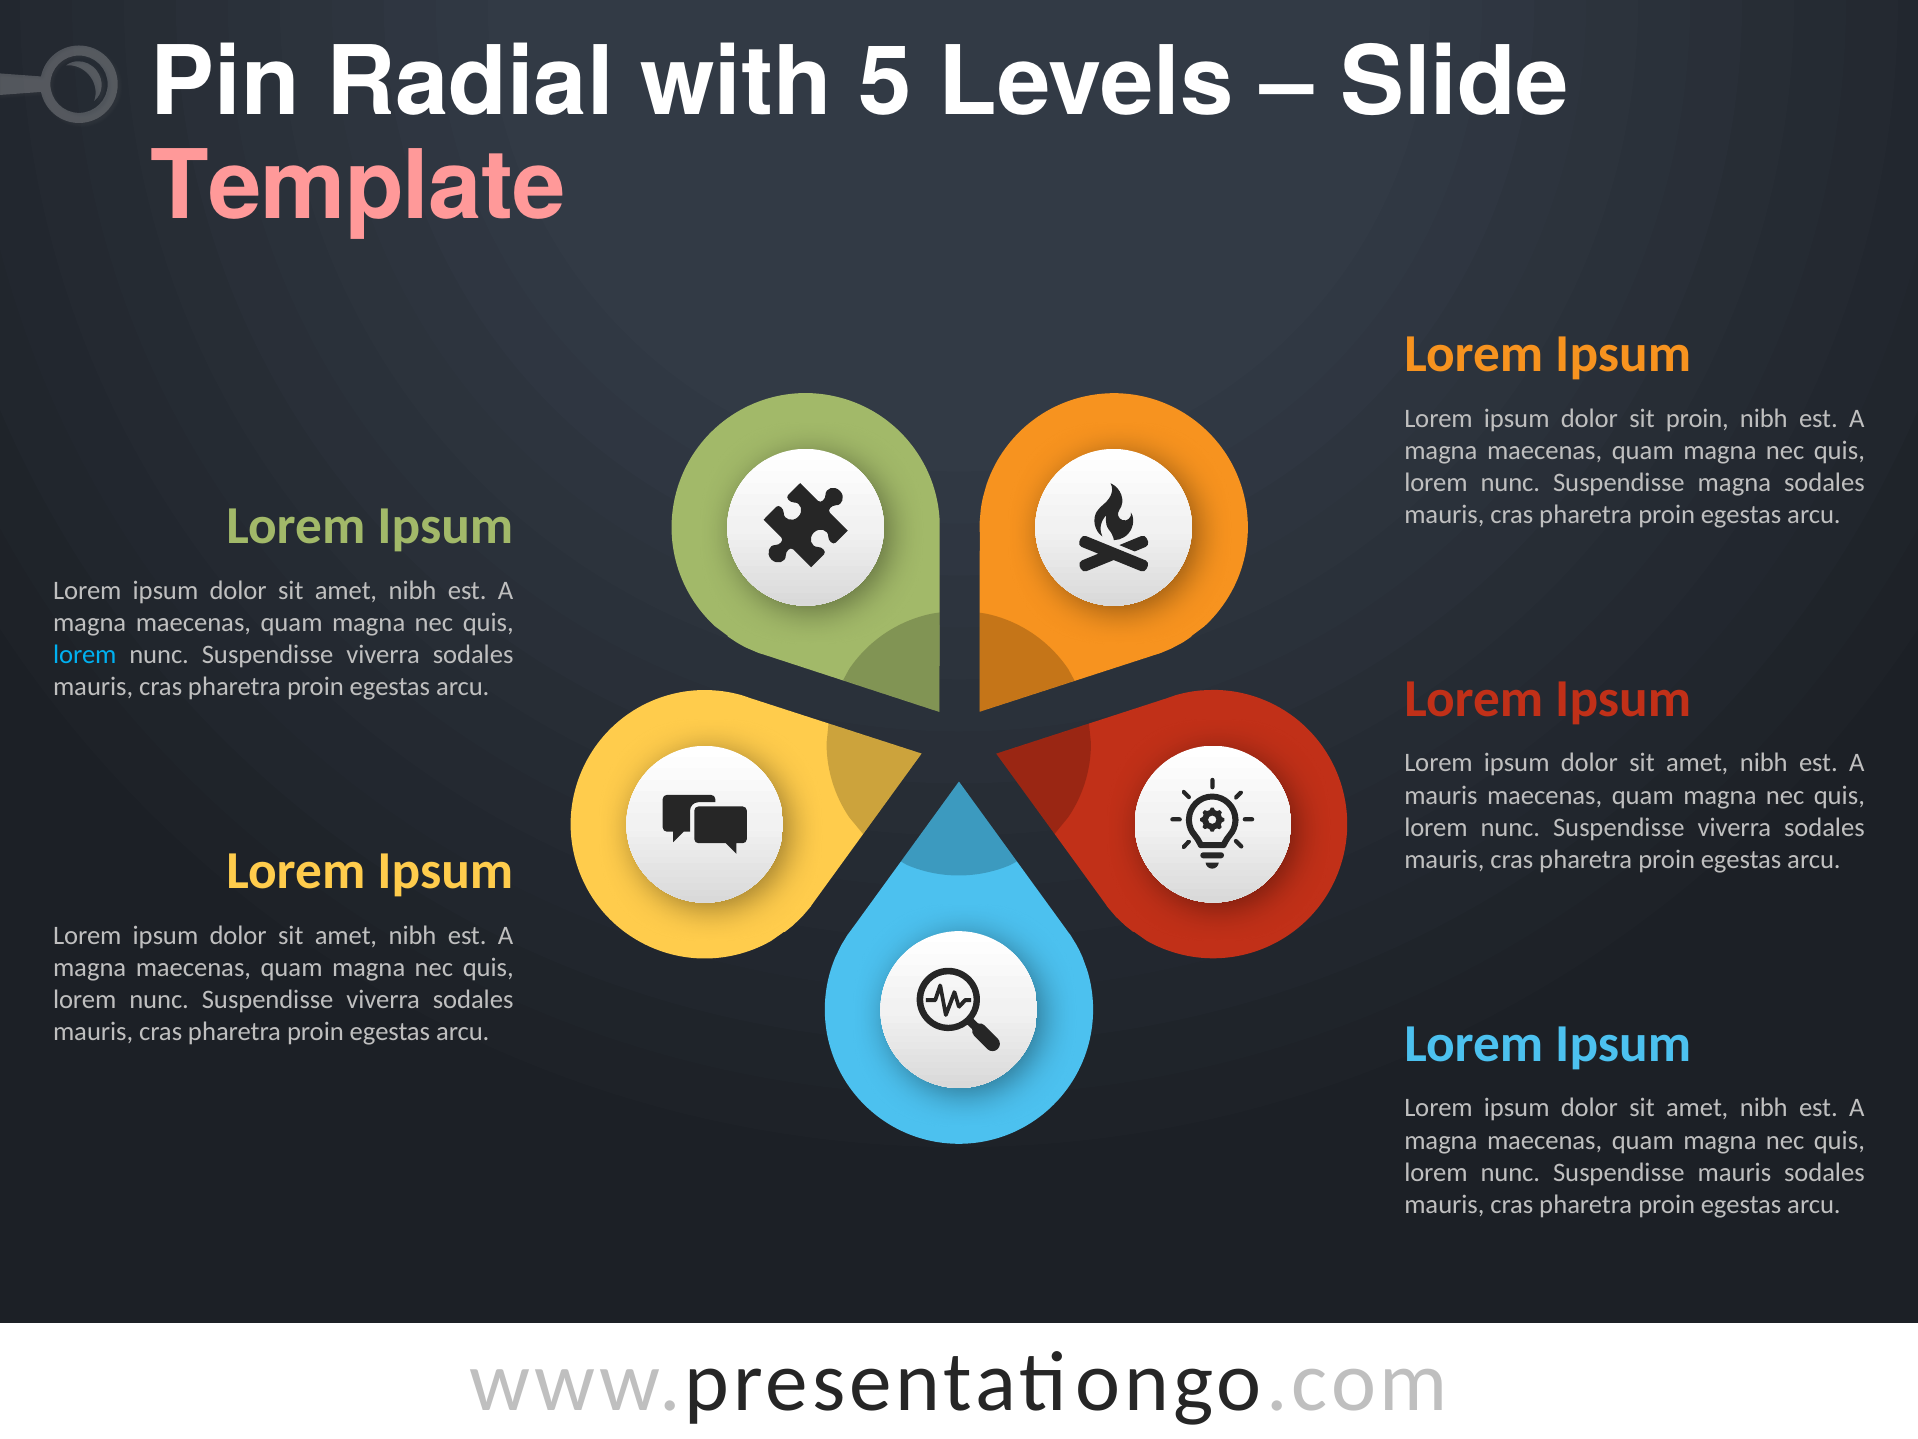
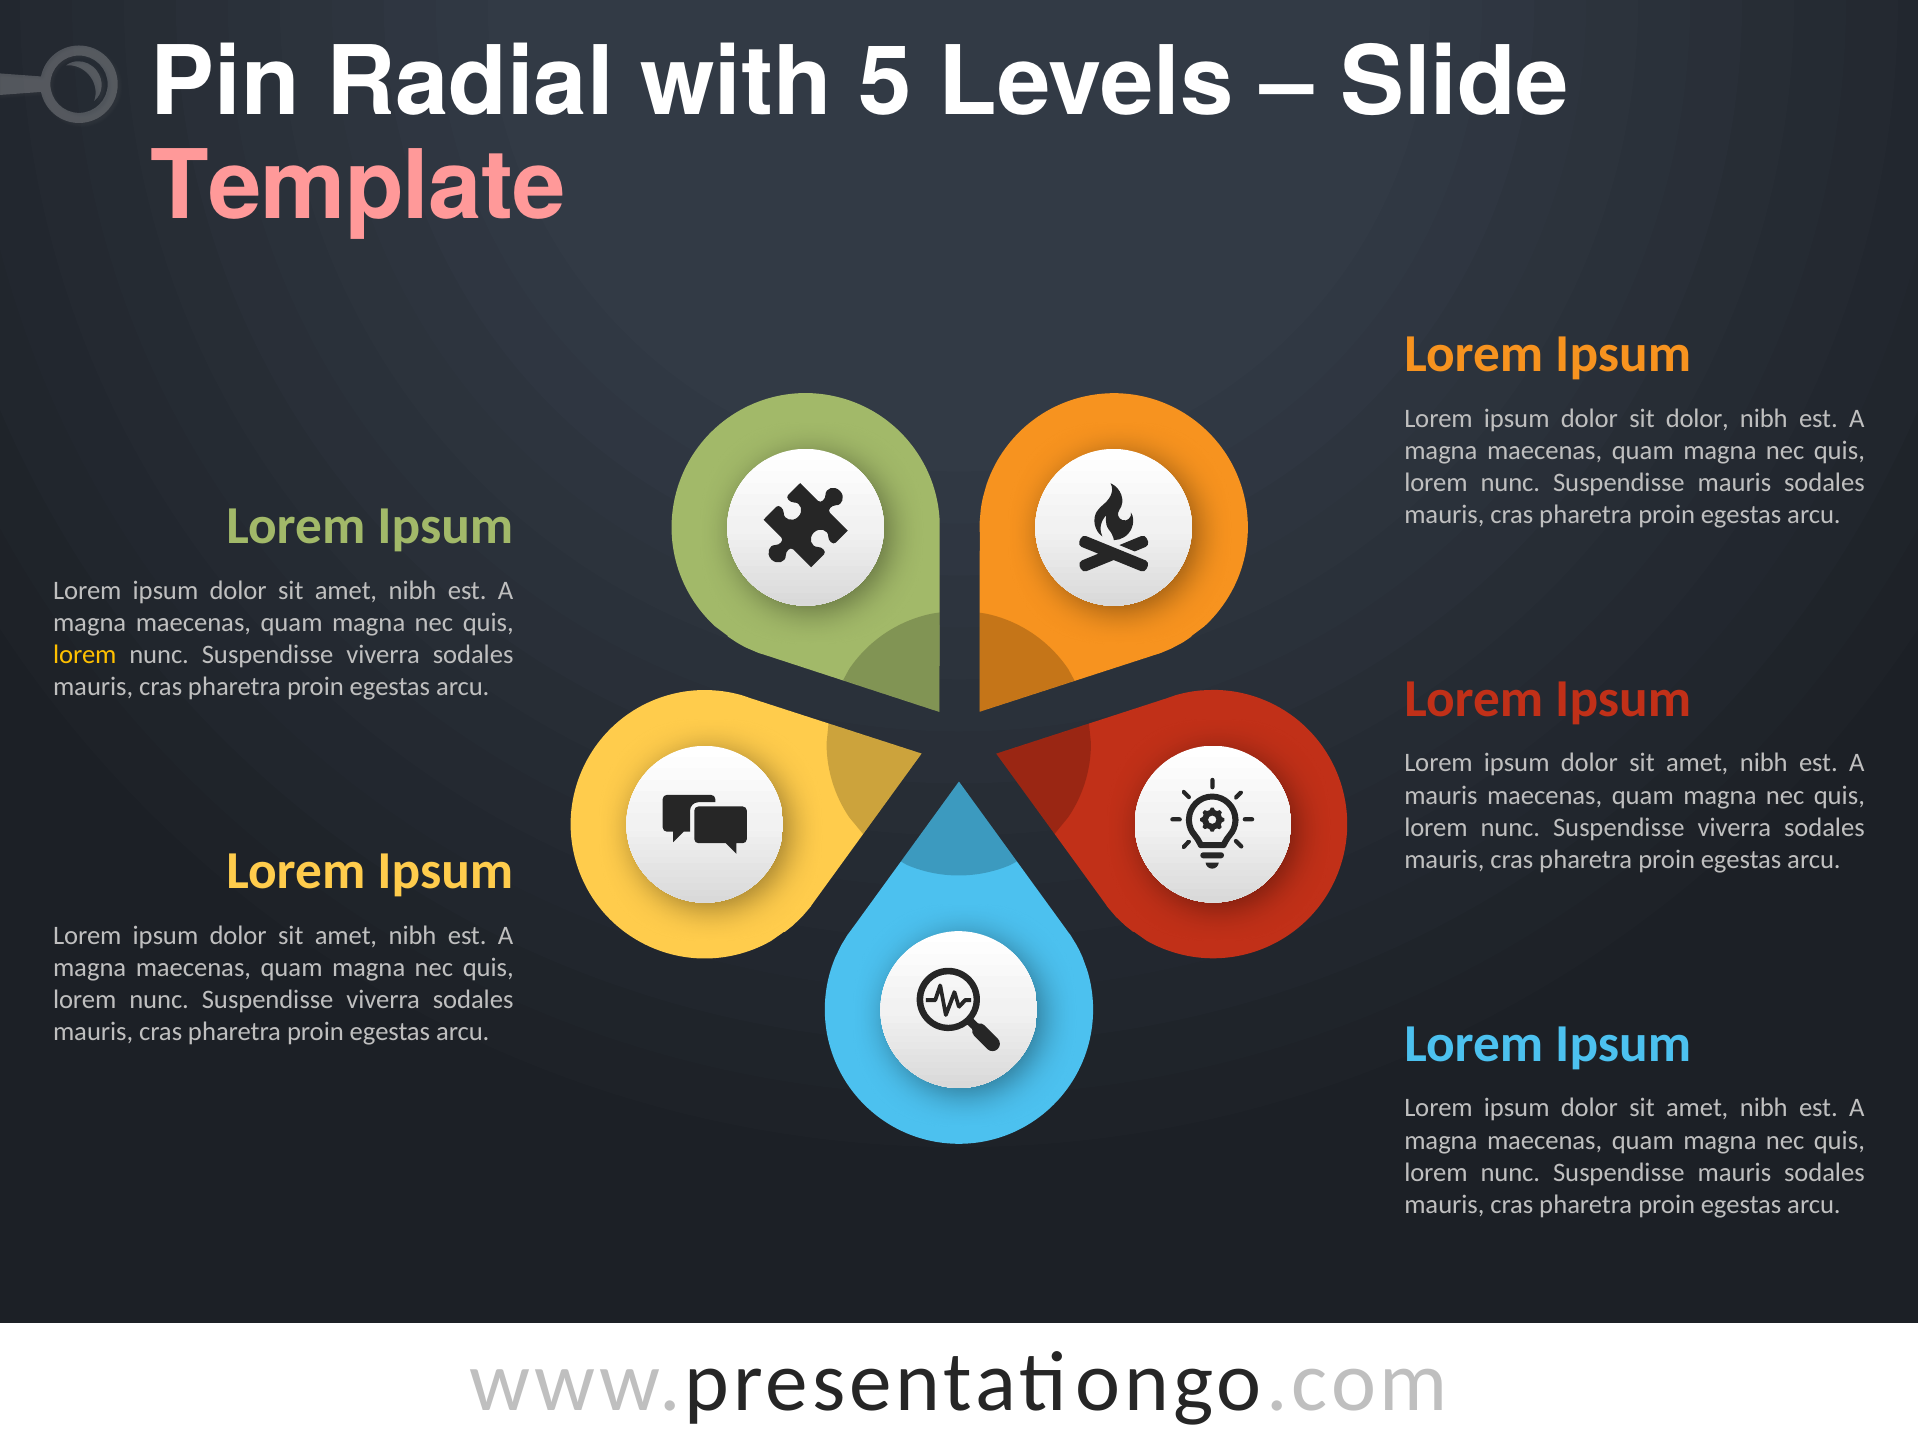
sit proin: proin -> dolor
magna at (1734, 482): magna -> mauris
lorem at (85, 655) colour: light blue -> yellow
